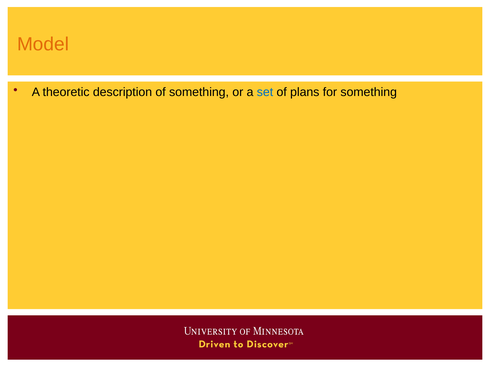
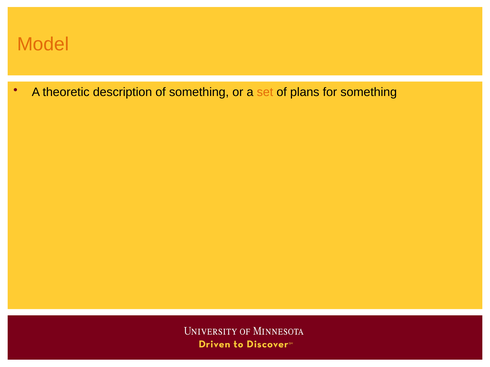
set colour: blue -> orange
